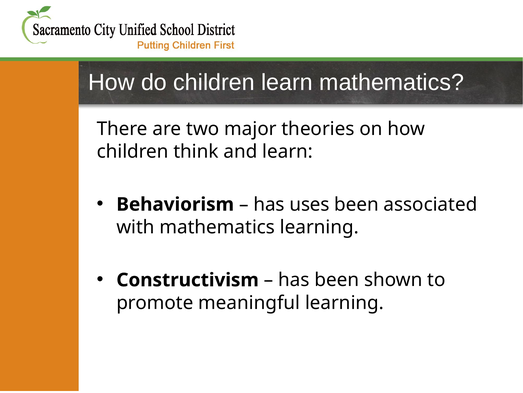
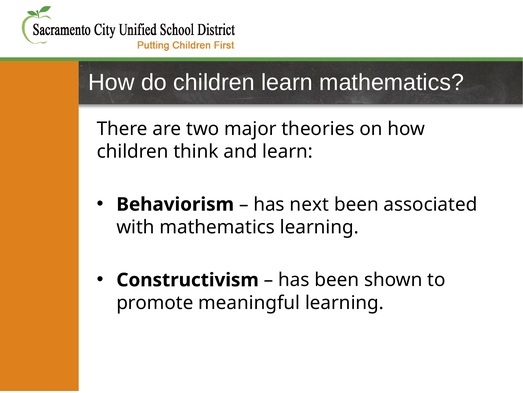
uses: uses -> next
